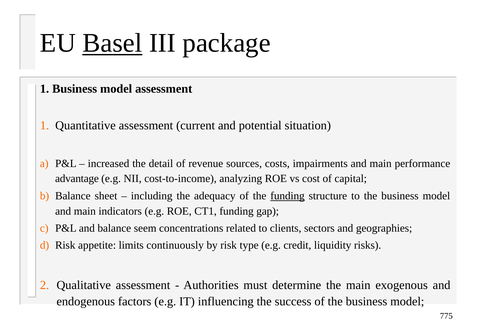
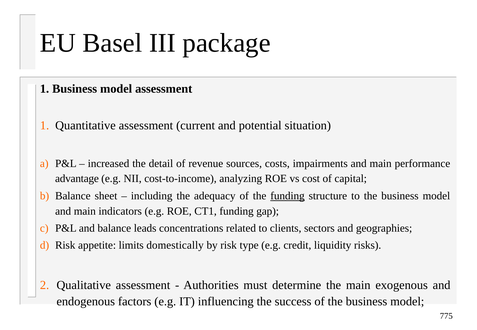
Basel underline: present -> none
seem: seem -> leads
continuously: continuously -> domestically
